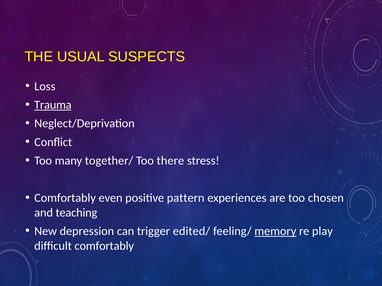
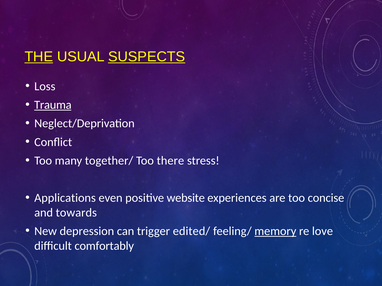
THE underline: none -> present
SUSPECTS underline: none -> present
Comfortably at (65, 198): Comfortably -> Applications
pattern: pattern -> website
chosen: chosen -> concise
teaching: teaching -> towards
play: play -> love
